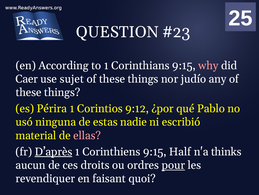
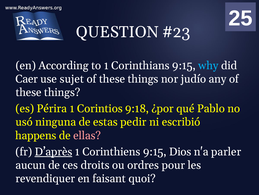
why colour: pink -> light blue
9:12: 9:12 -> 9:18
nadie: nadie -> pedir
material: material -> happens
Half: Half -> Dios
thinks: thinks -> parler
pour underline: present -> none
